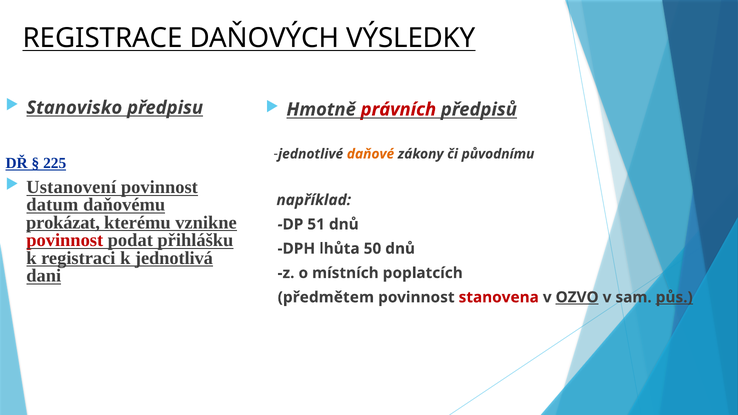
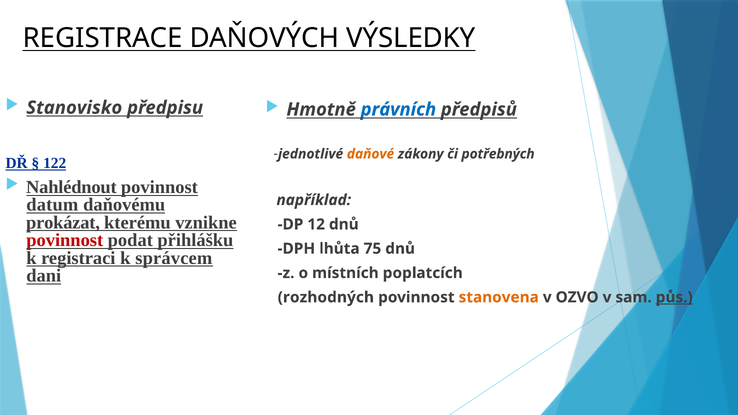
právních colour: red -> blue
původnímu: původnímu -> potřebných
225: 225 -> 122
Ustanovení: Ustanovení -> Nahlédnout
51: 51 -> 12
50: 50 -> 75
jednotlivá: jednotlivá -> správcem
předmětem: předmětem -> rozhodných
stanovena colour: red -> orange
OZVO underline: present -> none
